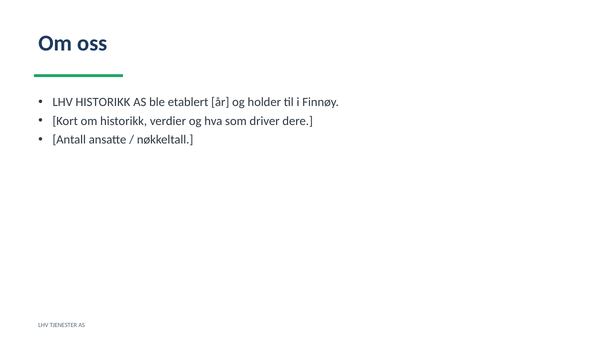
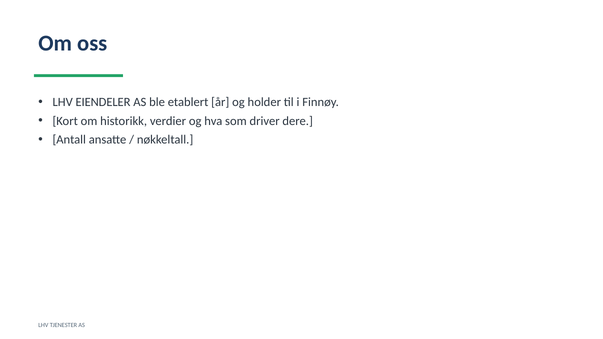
LHV HISTORIKK: HISTORIKK -> EIENDELER
